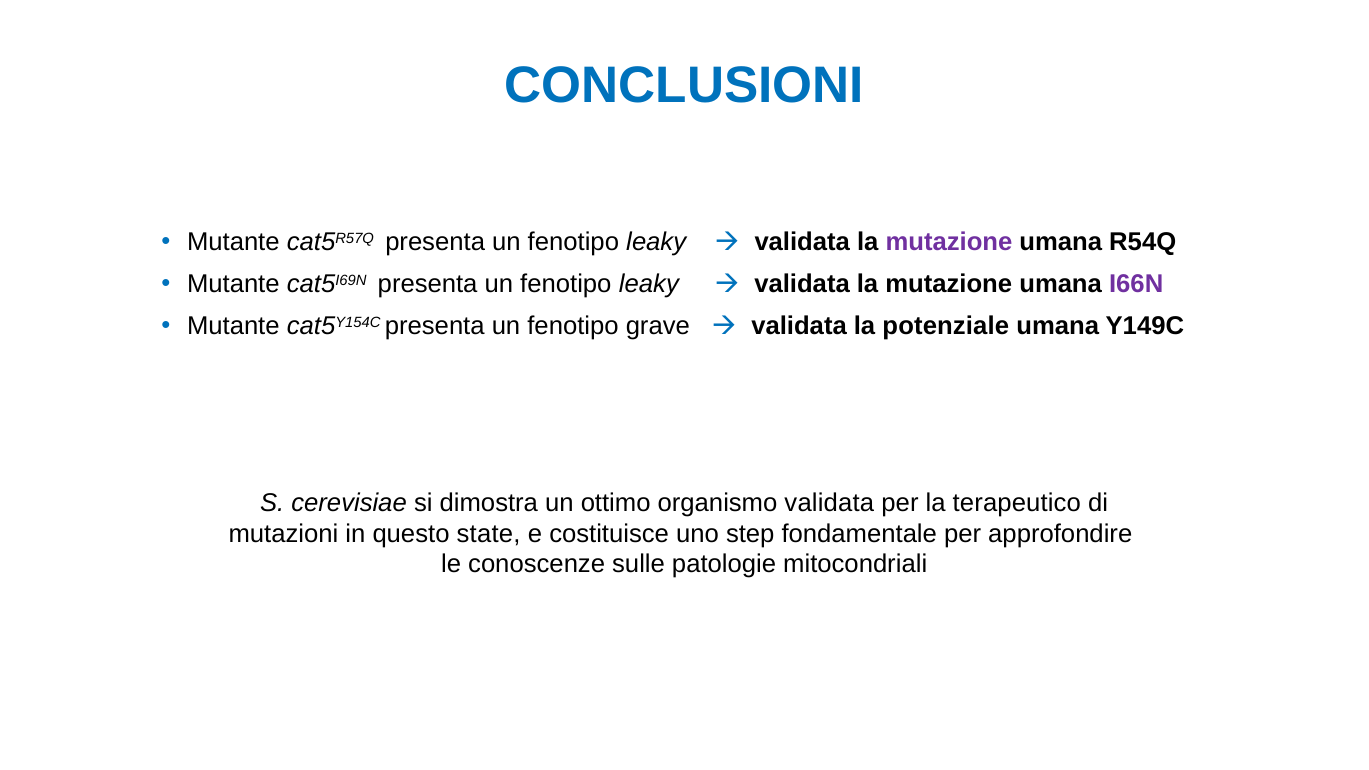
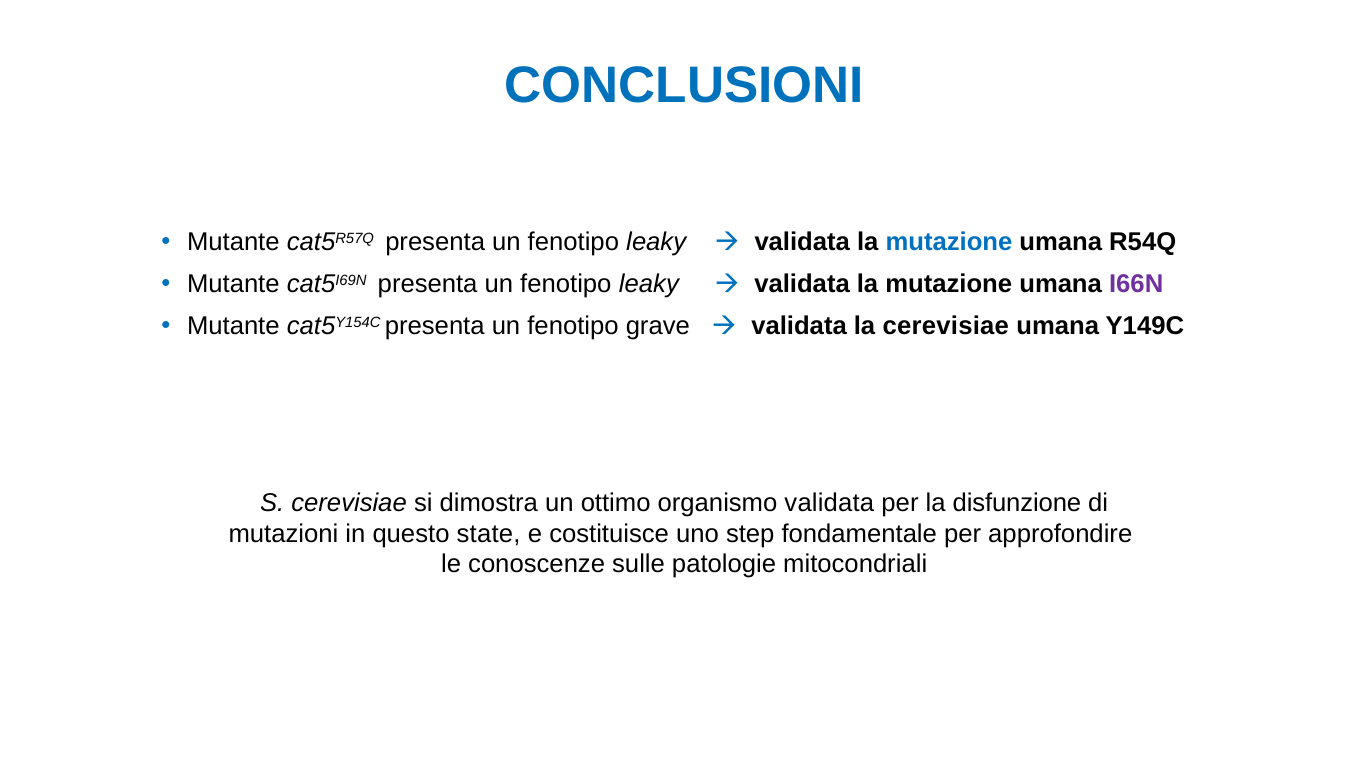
mutazione at (949, 242) colour: purple -> blue
la potenziale: potenziale -> cerevisiae
terapeutico: terapeutico -> disfunzione
